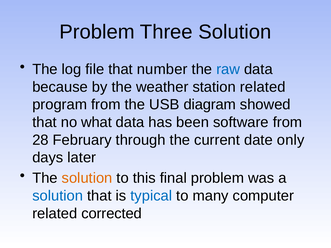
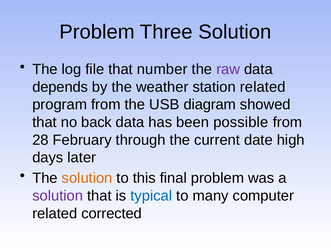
raw colour: blue -> purple
because: because -> depends
what: what -> back
software: software -> possible
only: only -> high
solution at (58, 196) colour: blue -> purple
